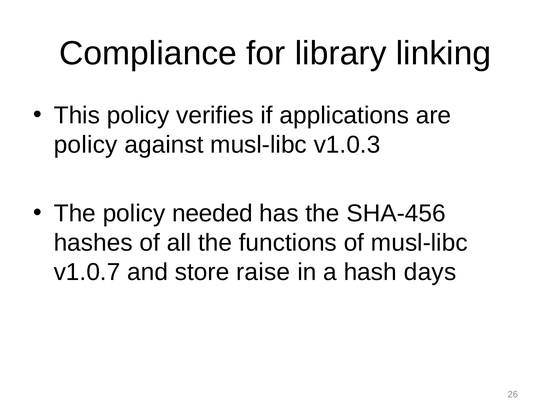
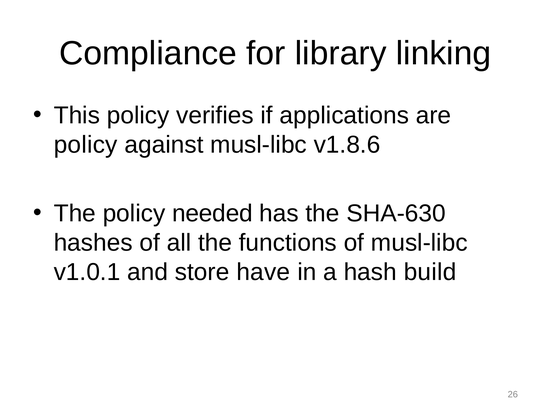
v1.0.3: v1.0.3 -> v1.8.6
SHA-456: SHA-456 -> SHA-630
v1.0.7: v1.0.7 -> v1.0.1
raise: raise -> have
days: days -> build
